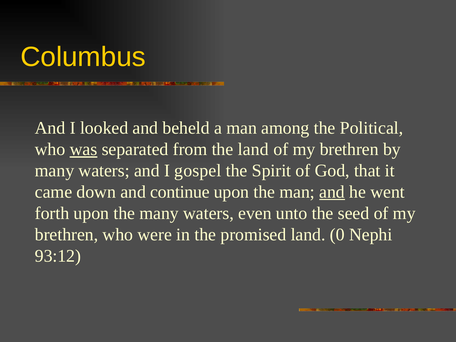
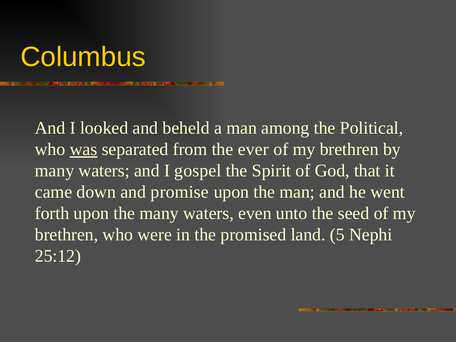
the land: land -> ever
continue: continue -> promise
and at (332, 192) underline: present -> none
0: 0 -> 5
93:12: 93:12 -> 25:12
